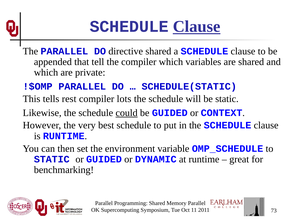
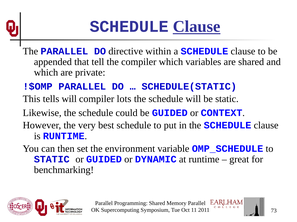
directive shared: shared -> within
tells rest: rest -> will
could underline: present -> none
